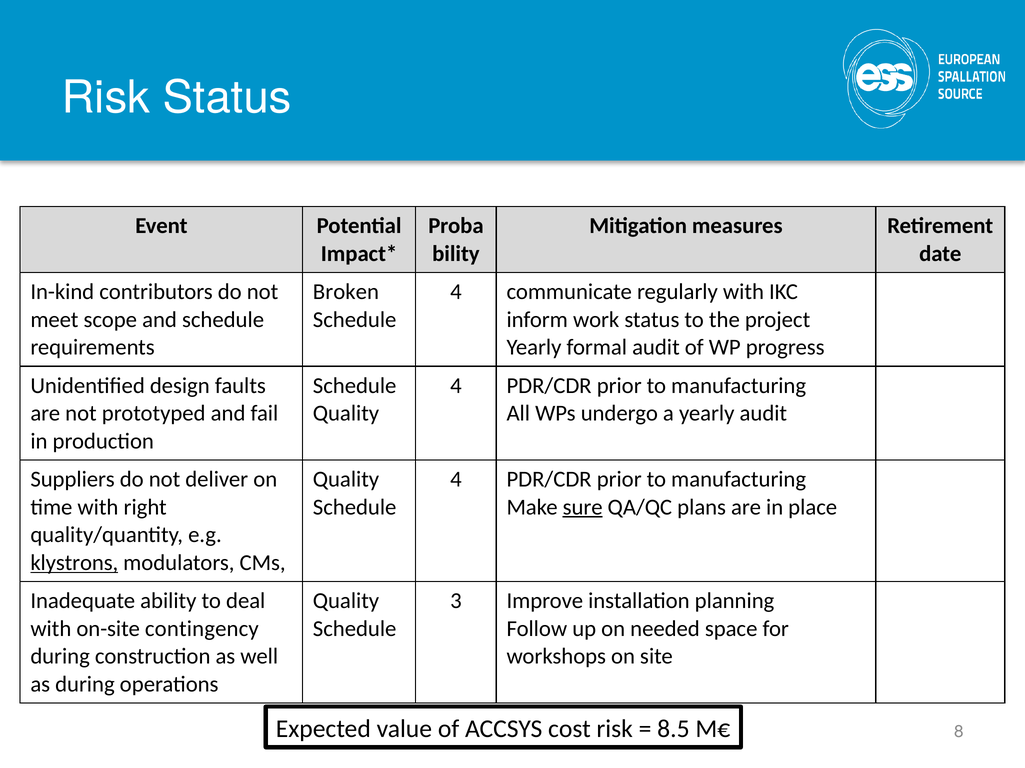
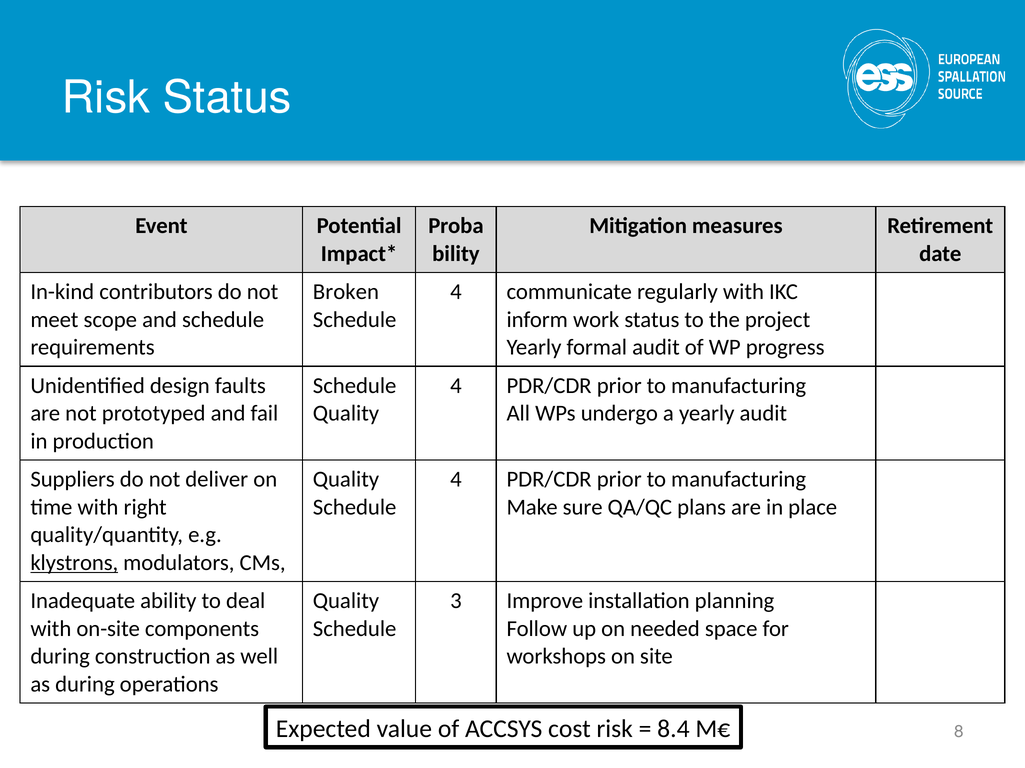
sure underline: present -> none
contingency: contingency -> components
8.5: 8.5 -> 8.4
